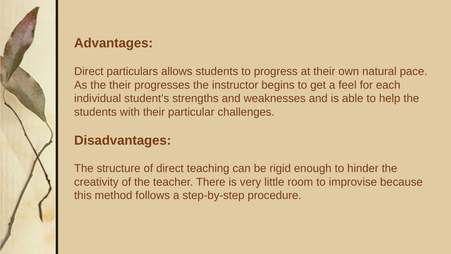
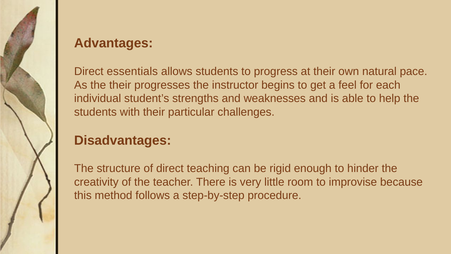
particulars: particulars -> essentials
